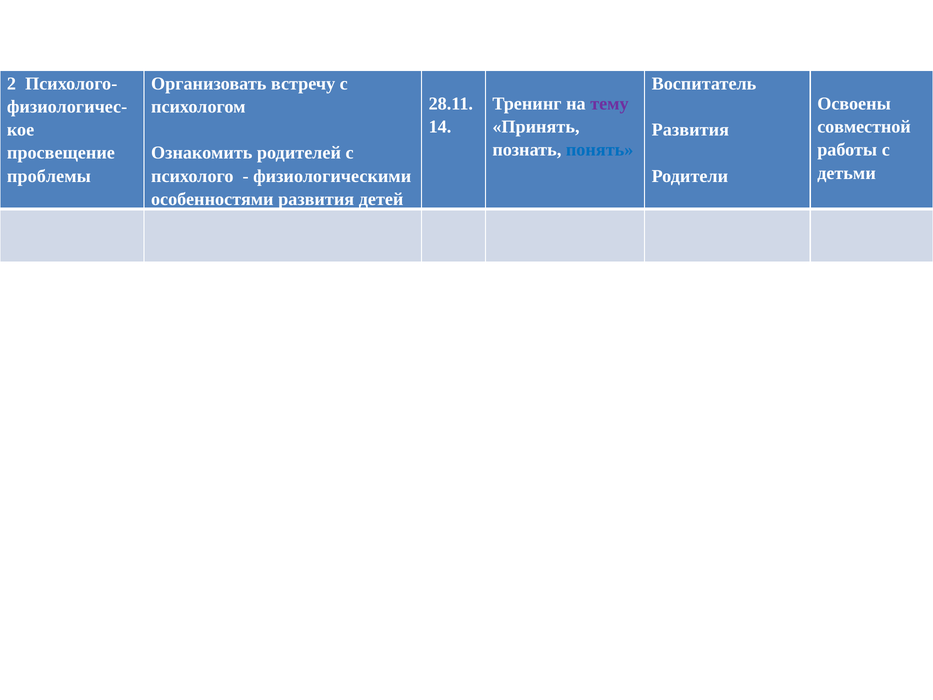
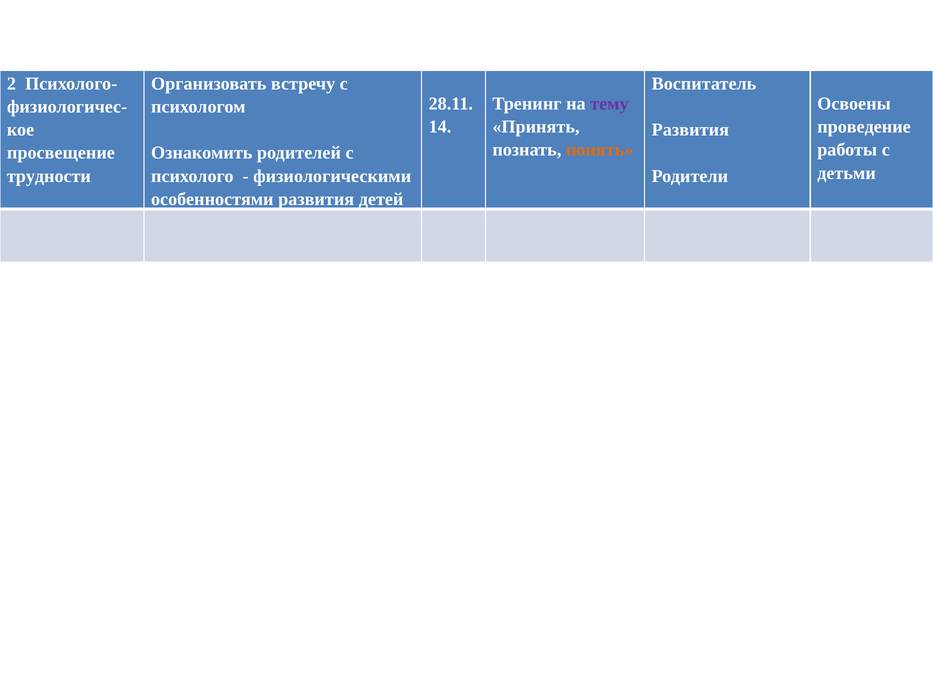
совместной: совместной -> проведение
понять colour: blue -> orange
проблемы: проблемы -> трудности
